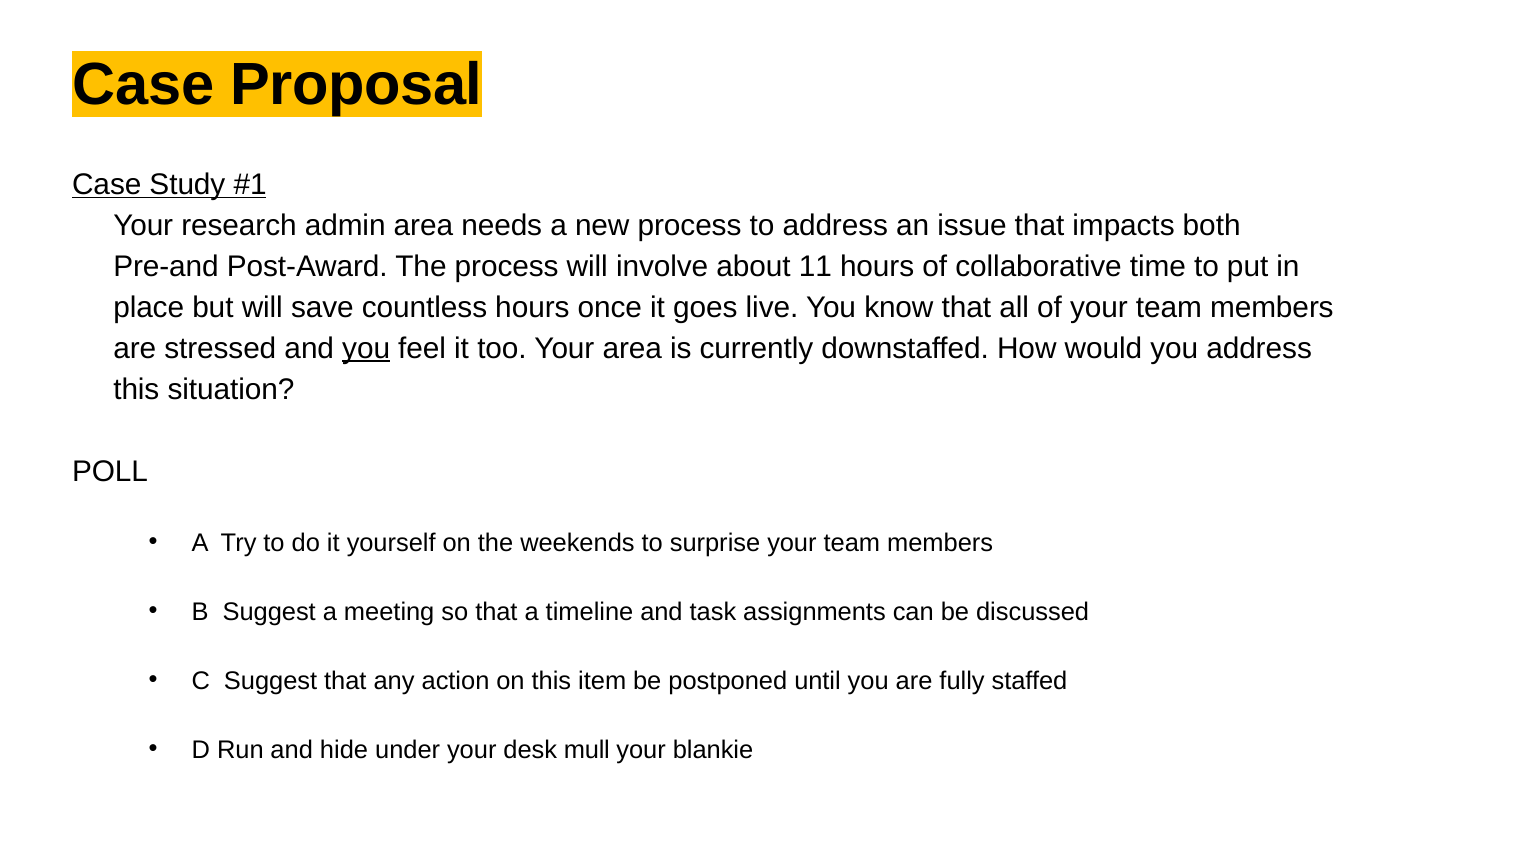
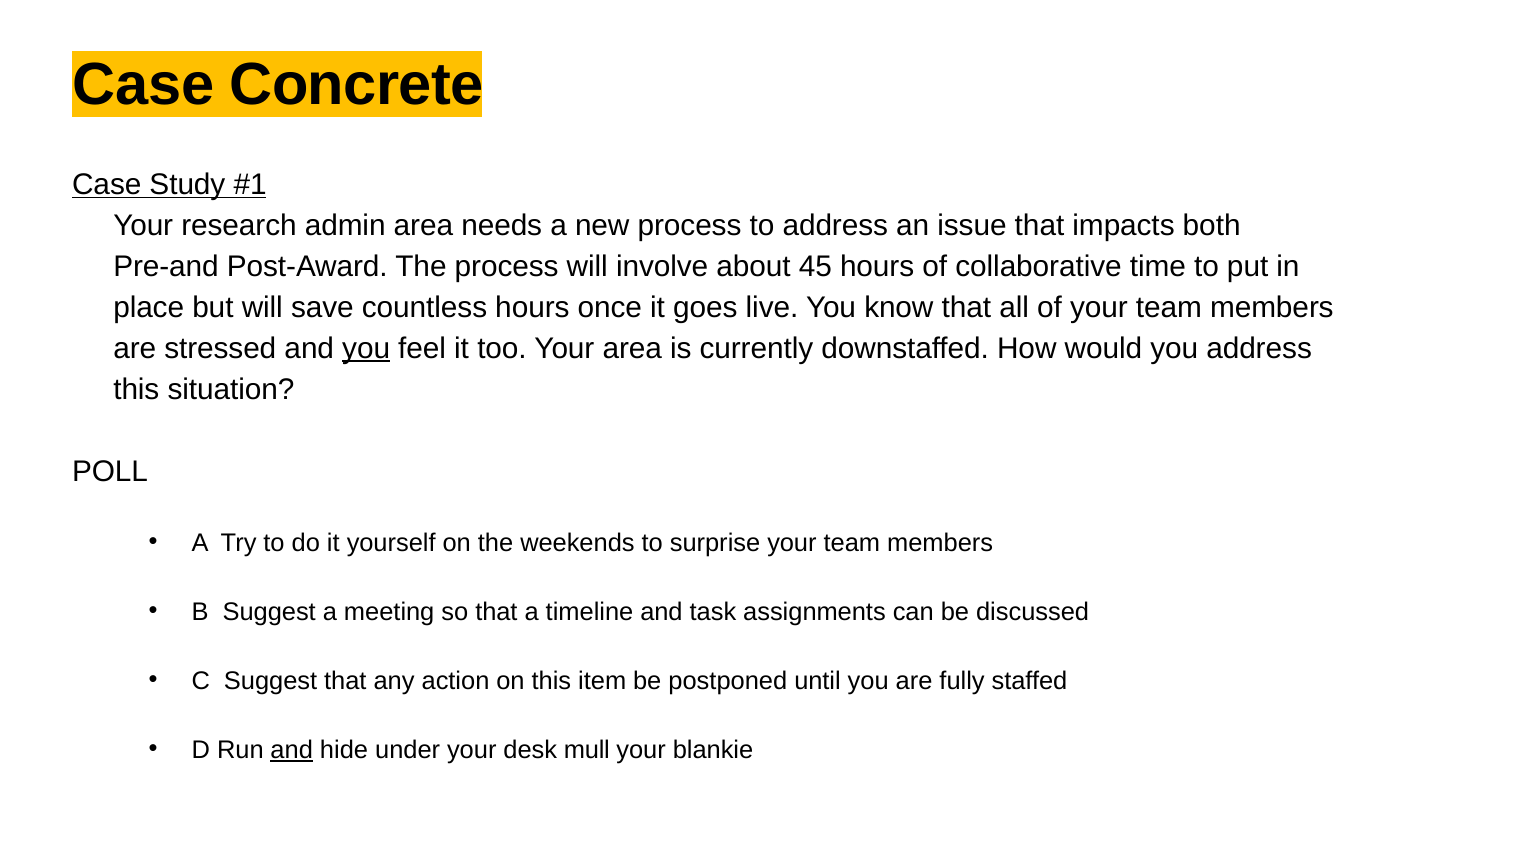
Proposal: Proposal -> Concrete
11: 11 -> 45
and at (292, 750) underline: none -> present
